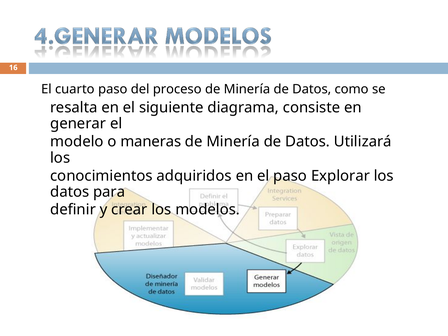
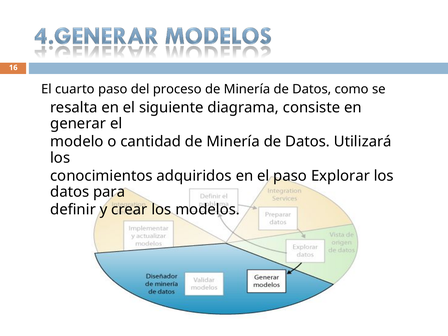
maneras: maneras -> cantidad
